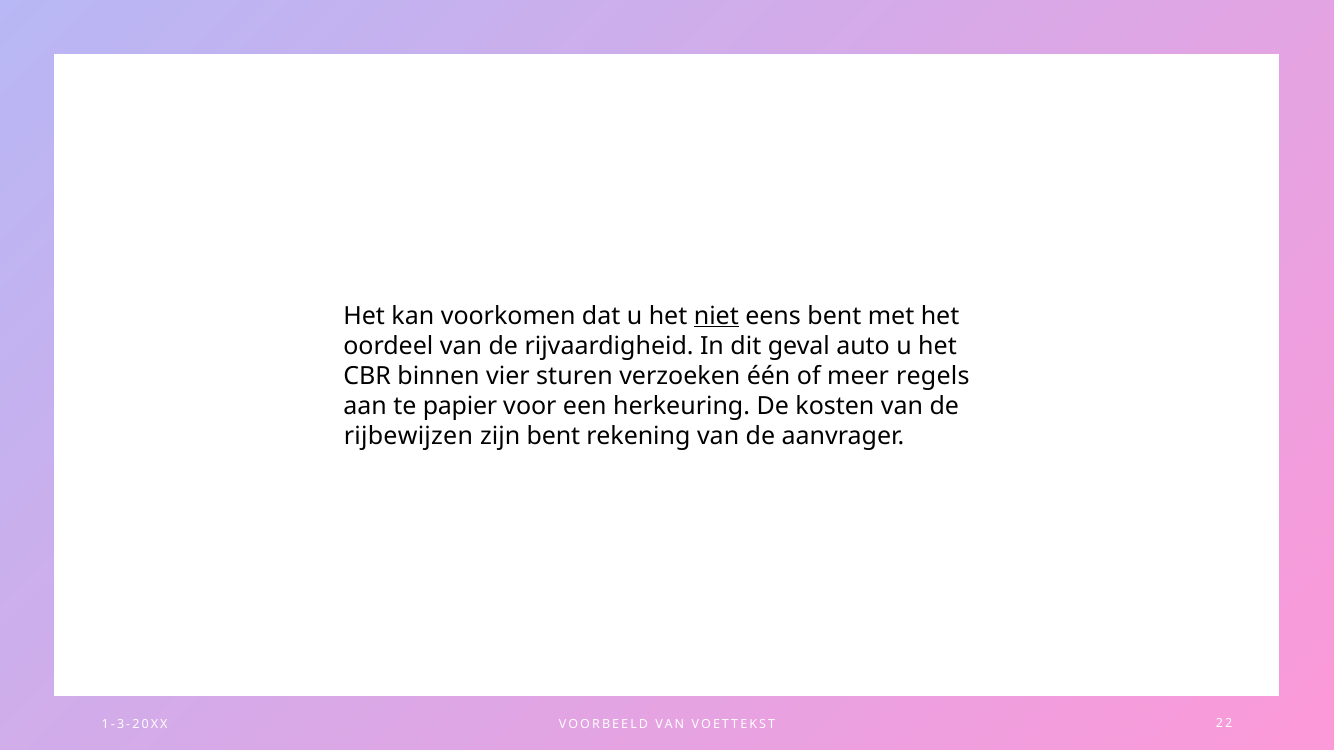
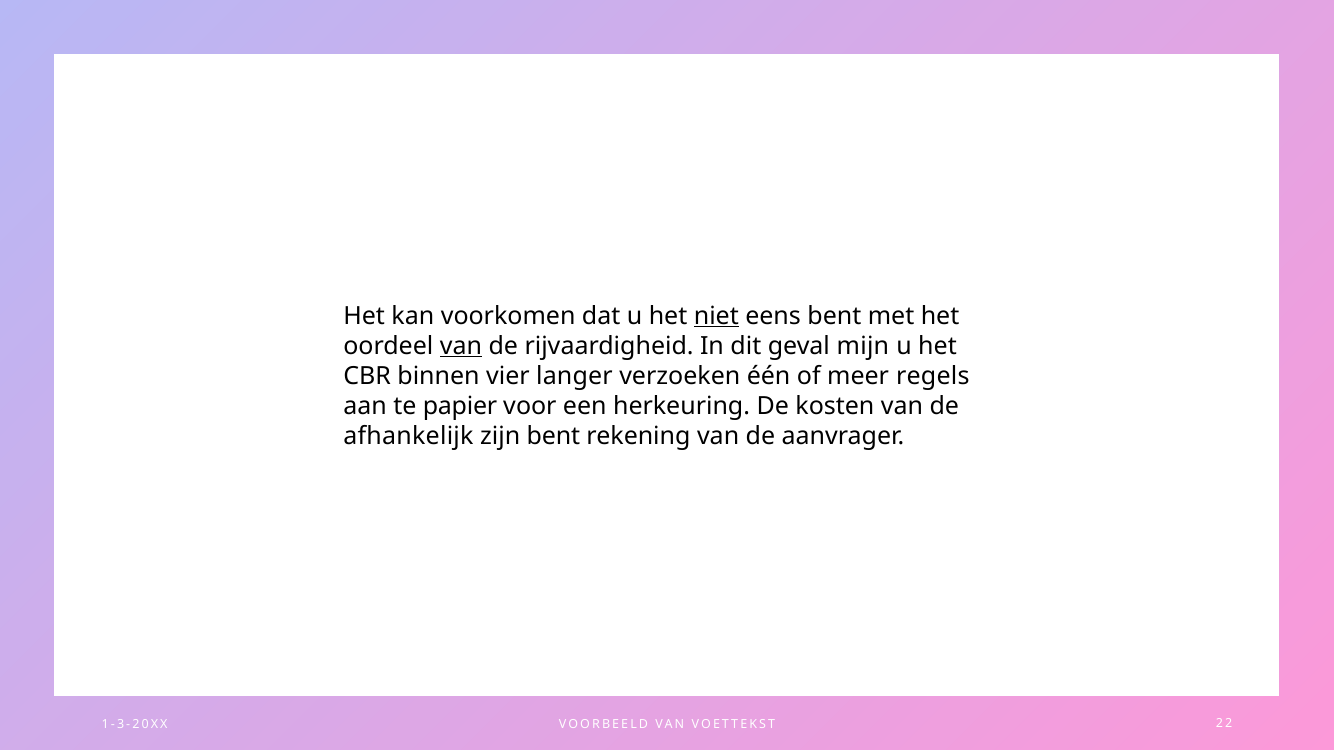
van at (461, 346) underline: none -> present
auto: auto -> mijn
sturen: sturen -> langer
rijbewijzen: rijbewijzen -> afhankelijk
